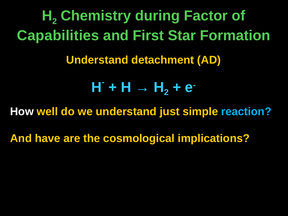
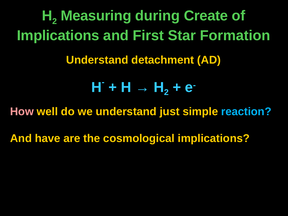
Chemistry: Chemistry -> Measuring
Factor: Factor -> Create
Capabilities at (58, 35): Capabilities -> Implications
How colour: white -> pink
